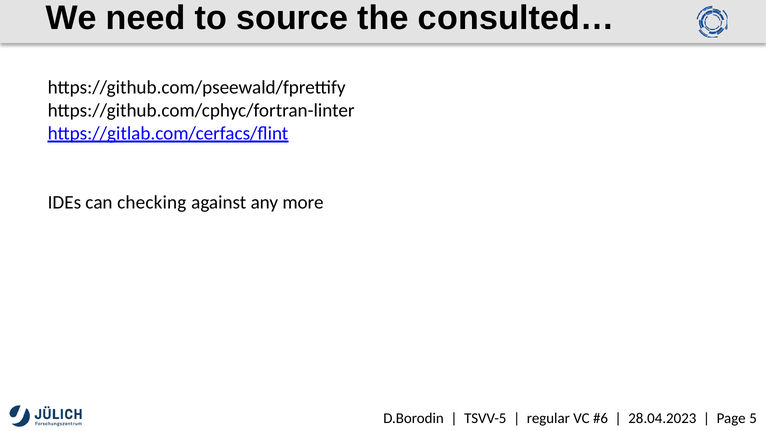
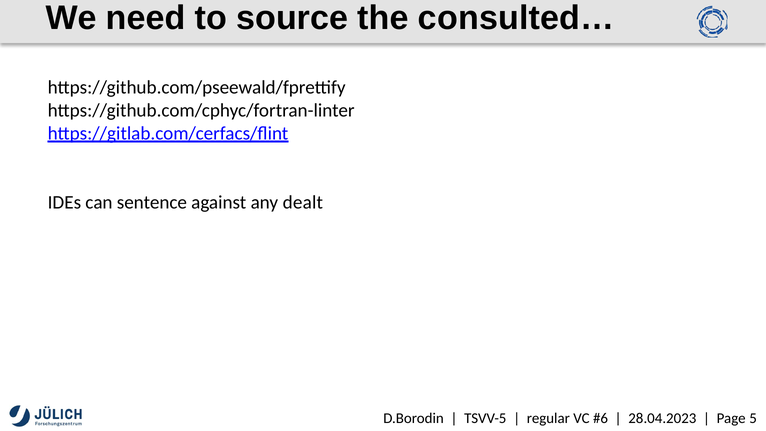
checking: checking -> sentence
more: more -> dealt
